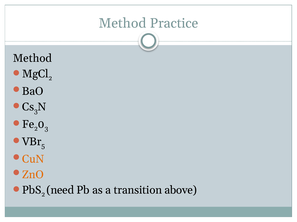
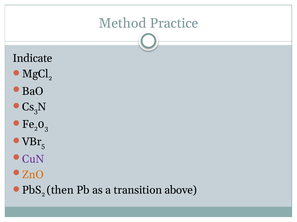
Method at (32, 59): Method -> Indicate
CuN colour: orange -> purple
need: need -> then
